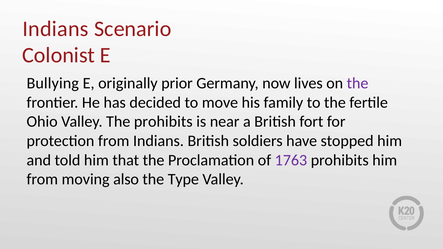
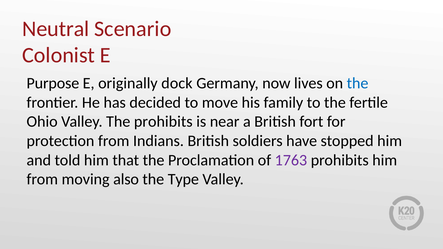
Indians at (56, 29): Indians -> Neutral
Bullying: Bullying -> Purpose
prior: prior -> dock
the at (358, 83) colour: purple -> blue
